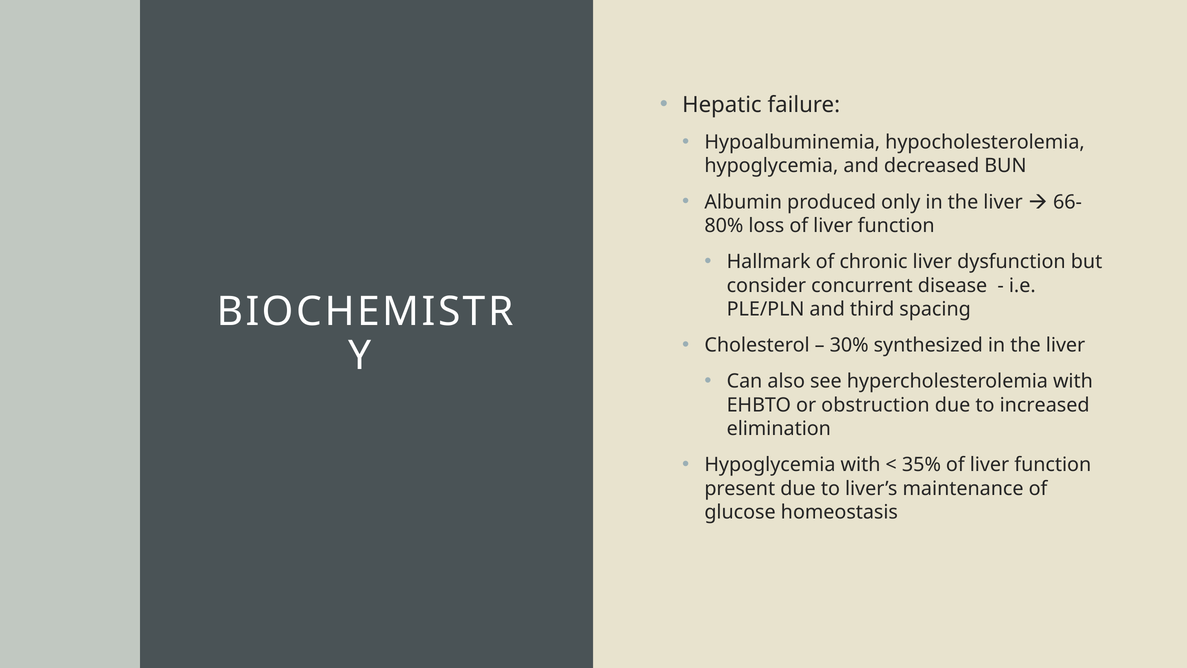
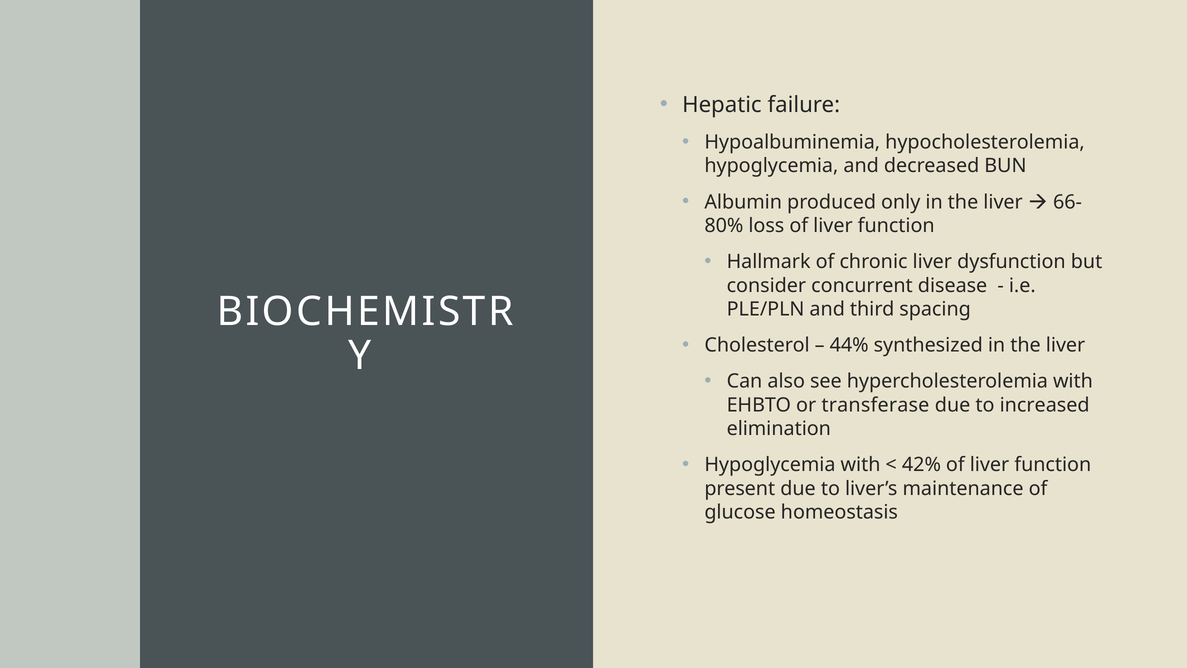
30%: 30% -> 44%
obstruction: obstruction -> transferase
35%: 35% -> 42%
